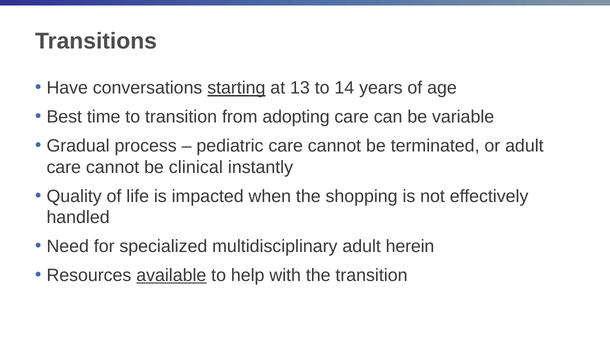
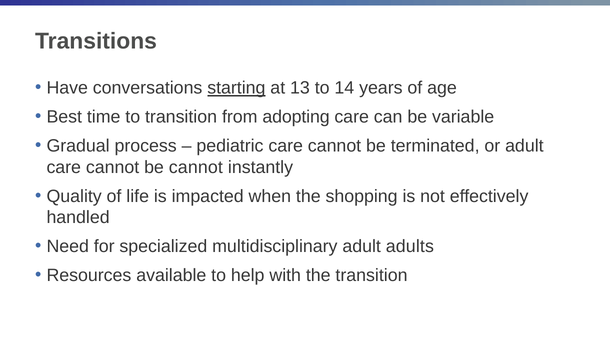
be clinical: clinical -> cannot
herein: herein -> adults
available underline: present -> none
